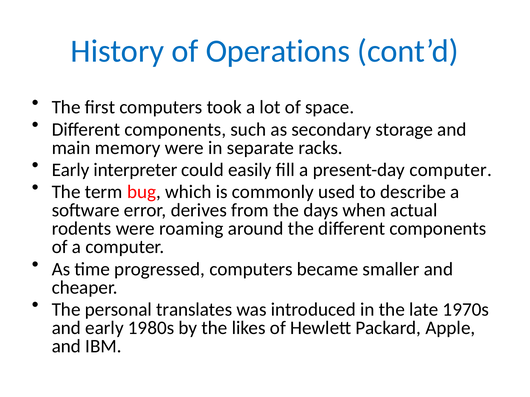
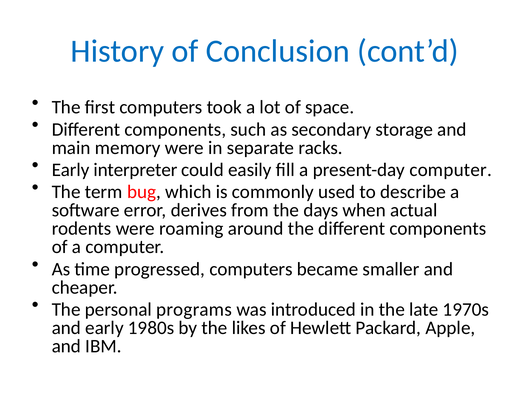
Operations: Operations -> Conclusion
translates: translates -> programs
